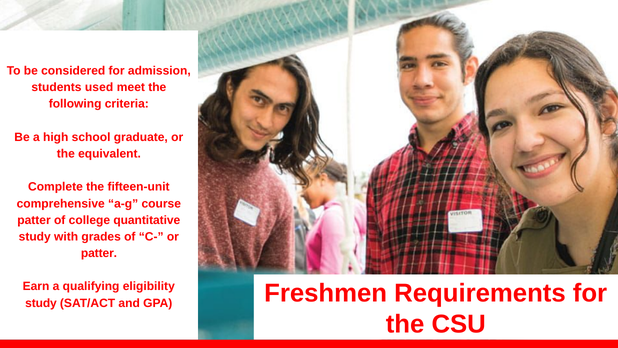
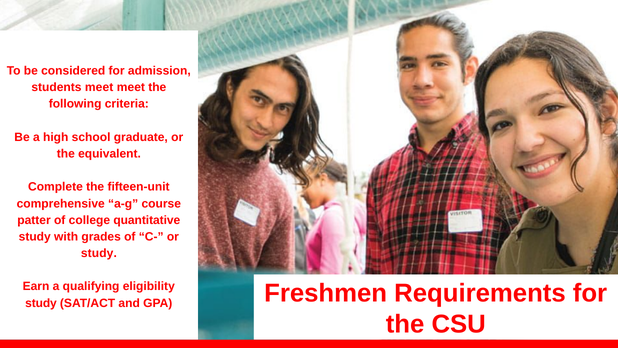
students used: used -> meet
patter at (99, 253): patter -> study
